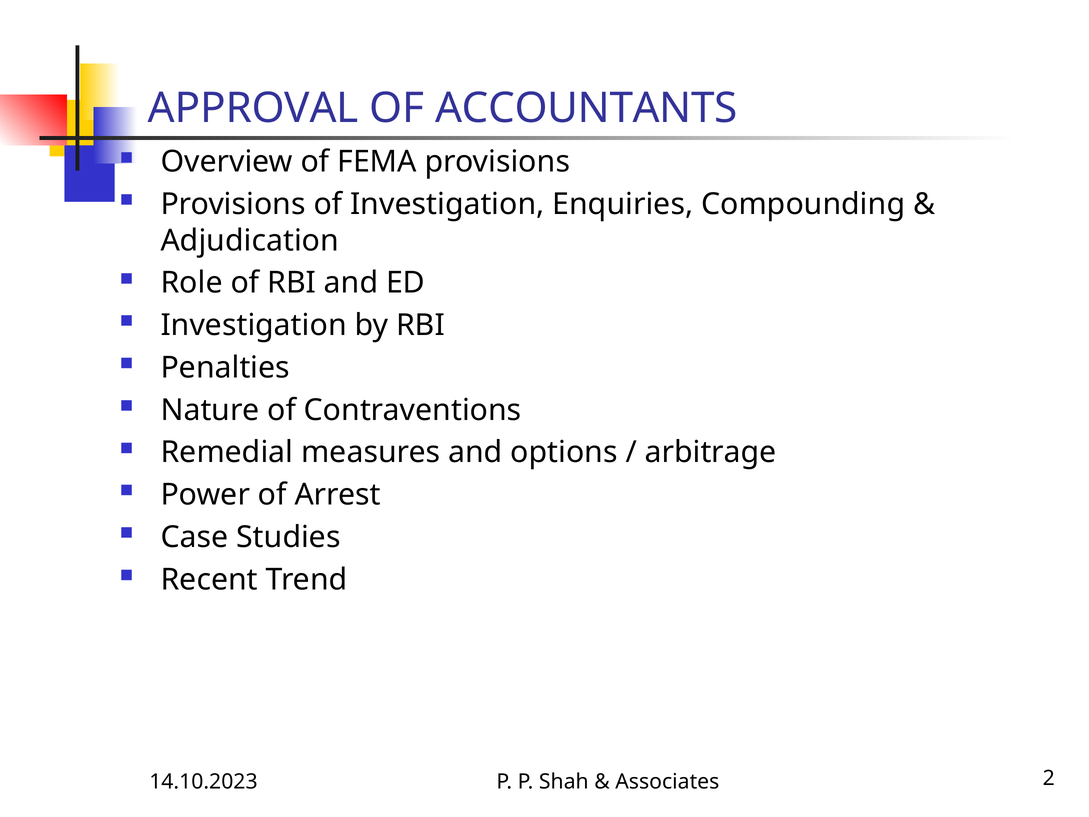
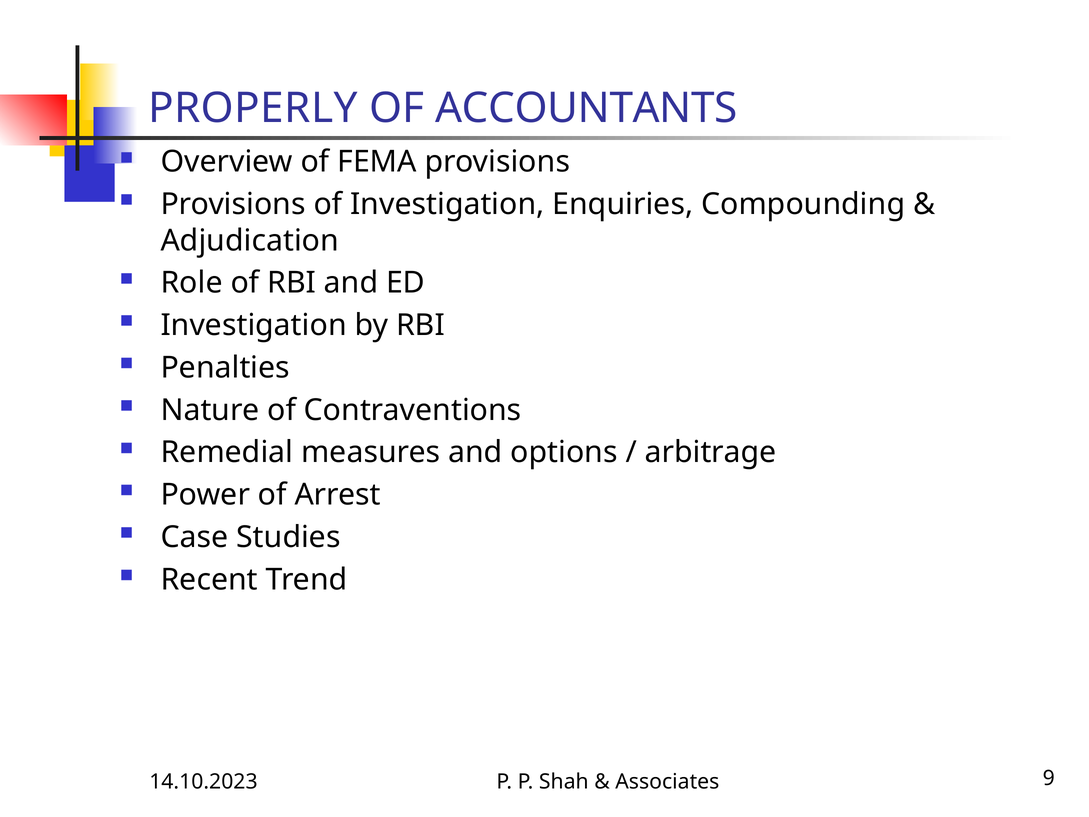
APPROVAL: APPROVAL -> PROPERLY
2: 2 -> 9
